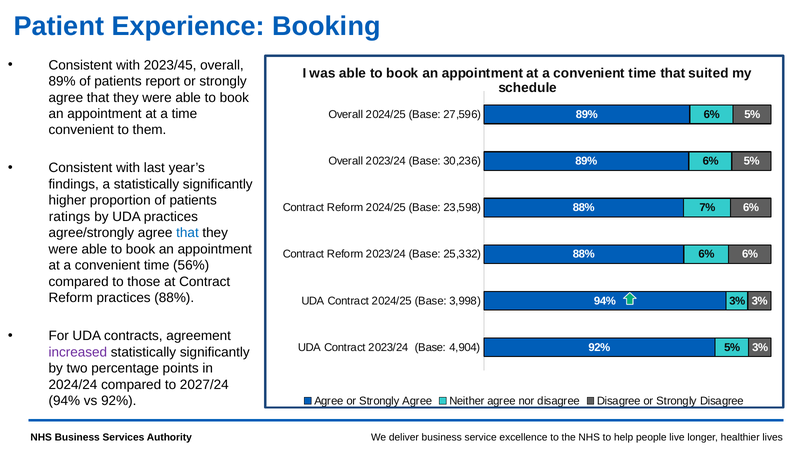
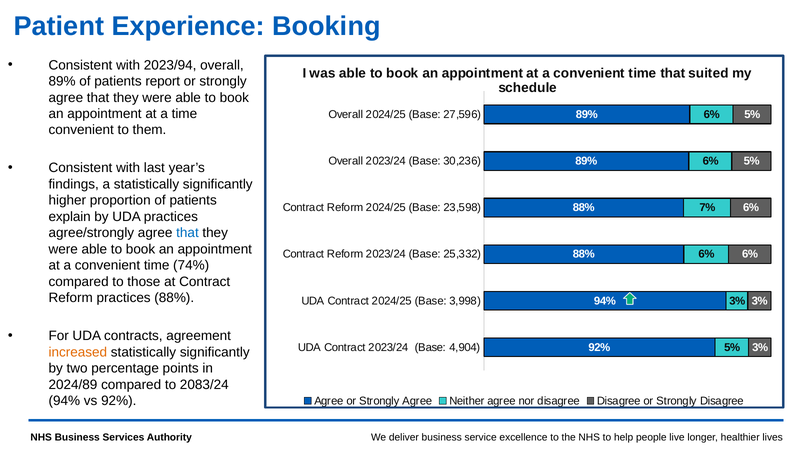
2023/45: 2023/45 -> 2023/94
ratings: ratings -> explain
56%: 56% -> 74%
increased colour: purple -> orange
2024/24: 2024/24 -> 2024/89
2027/24: 2027/24 -> 2083/24
